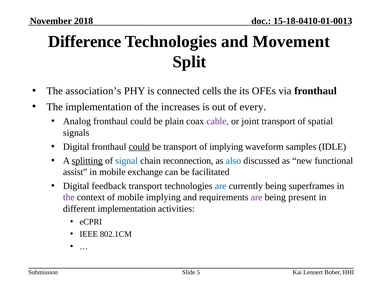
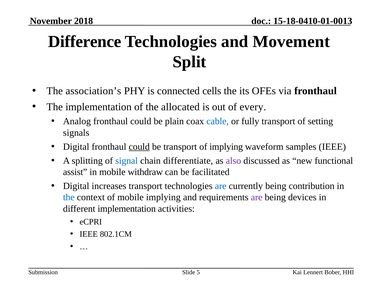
increases: increases -> allocated
cable colour: purple -> blue
joint: joint -> fully
spatial: spatial -> setting
samples IDLE: IDLE -> IEEE
splitting underline: present -> none
reconnection: reconnection -> differentiate
also colour: blue -> purple
exchange: exchange -> withdraw
feedback: feedback -> increases
superframes: superframes -> contribution
the at (69, 198) colour: purple -> blue
present: present -> devices
